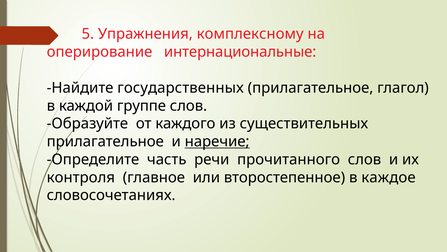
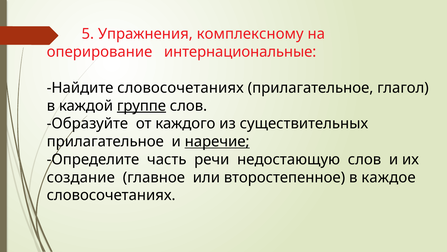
Найдите государственных: государственных -> словосочетаниях
группе underline: none -> present
прочитанного: прочитанного -> недостающую
контроля: контроля -> создание
